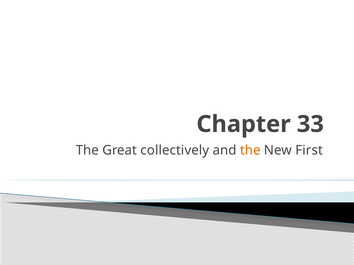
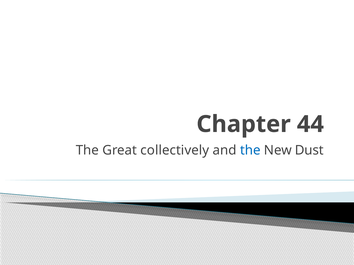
33: 33 -> 44
the at (250, 150) colour: orange -> blue
First: First -> Dust
